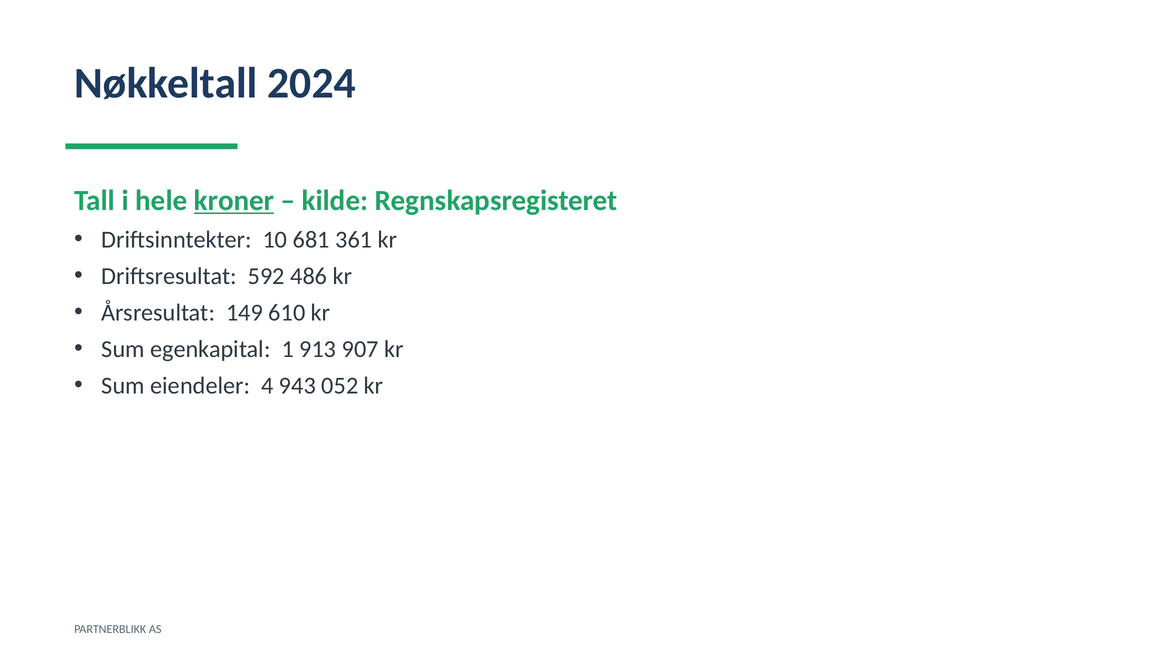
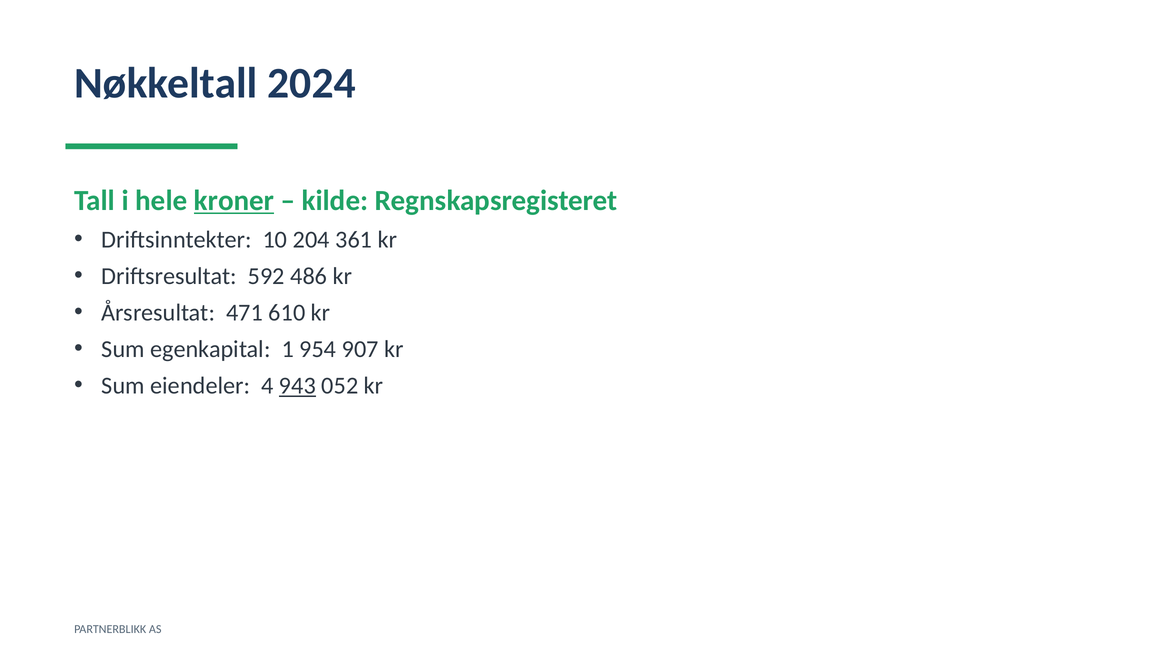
681: 681 -> 204
149: 149 -> 471
913: 913 -> 954
943 underline: none -> present
